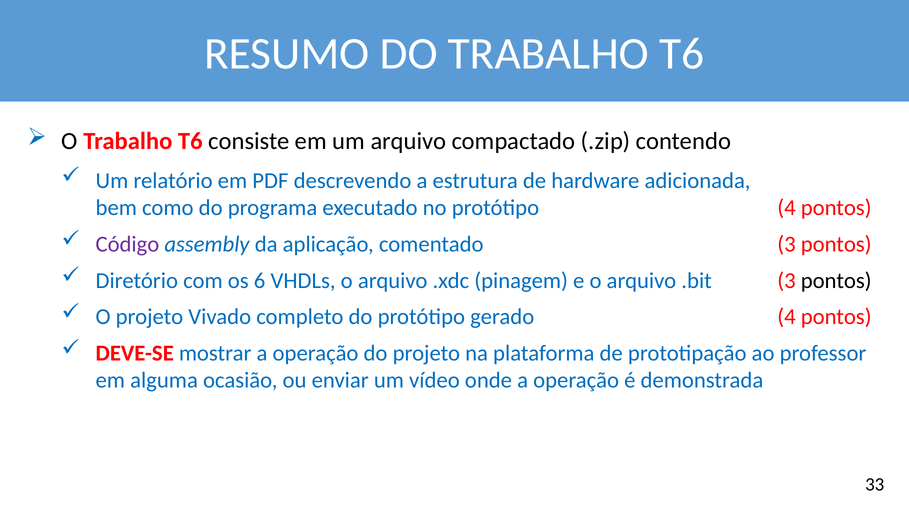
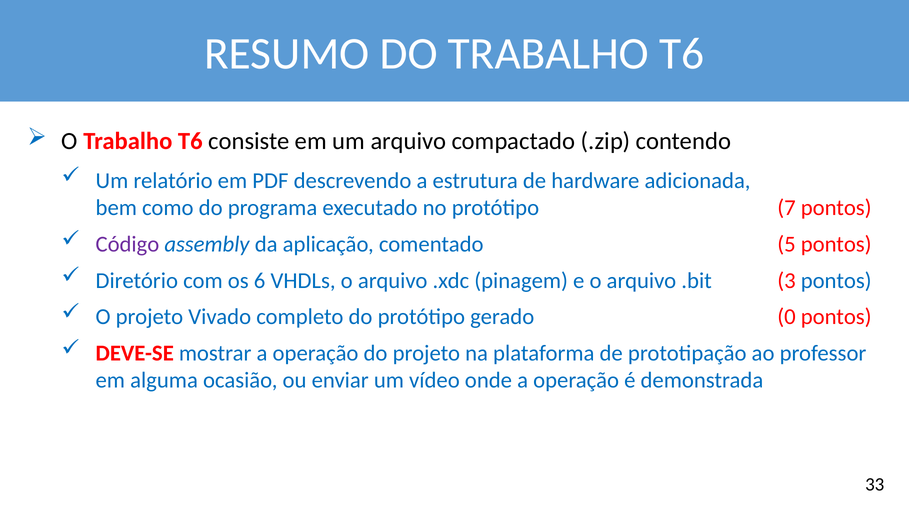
protótipo 4: 4 -> 7
comentado 3: 3 -> 5
pontos at (836, 281) colour: black -> blue
gerado 4: 4 -> 0
